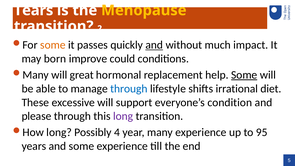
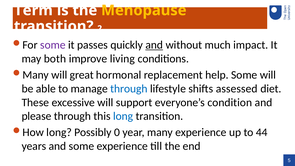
Tears: Tears -> Term
some at (53, 45) colour: orange -> purple
born: born -> both
could: could -> living
Some at (244, 75) underline: present -> none
irrational: irrational -> assessed
long at (123, 116) colour: purple -> blue
4: 4 -> 0
95: 95 -> 44
